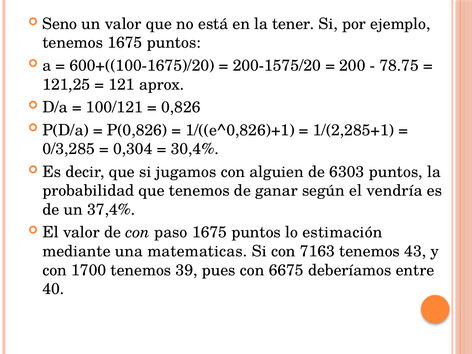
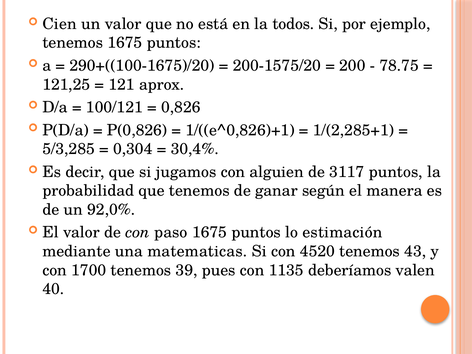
Seno: Seno -> Cien
tener: tener -> todos
600+((100-1675)/20: 600+((100-1675)/20 -> 290+((100-1675)/20
0/3,285: 0/3,285 -> 5/3,285
6303: 6303 -> 3117
vendría: vendría -> manera
37,4%: 37,4% -> 92,0%
7163: 7163 -> 4520
6675: 6675 -> 1135
entre: entre -> valen
